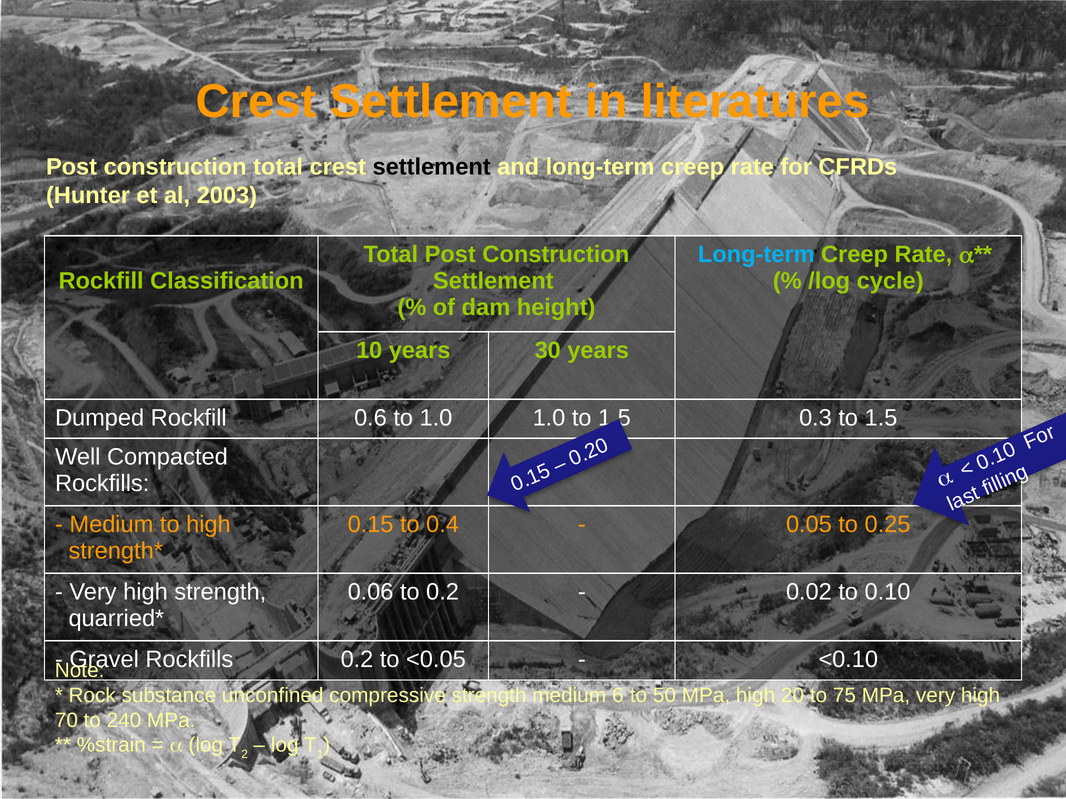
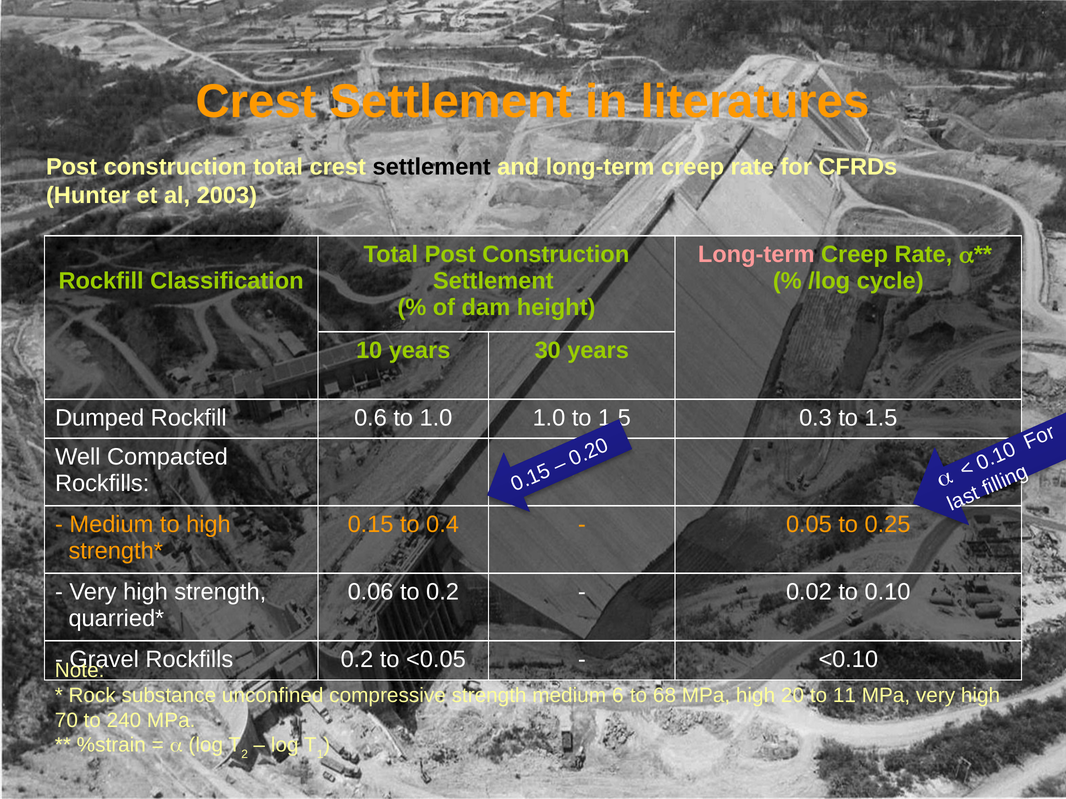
Long-term at (756, 255) colour: light blue -> pink
50: 50 -> 68
75: 75 -> 11
